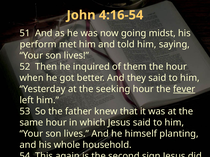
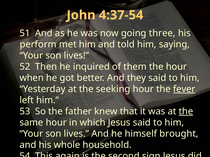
4:16-54: 4:16-54 -> 4:37-54
midst: midst -> three
the at (186, 112) underline: none -> present
planting: planting -> brought
